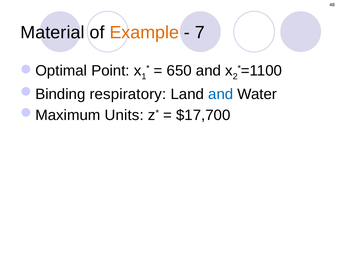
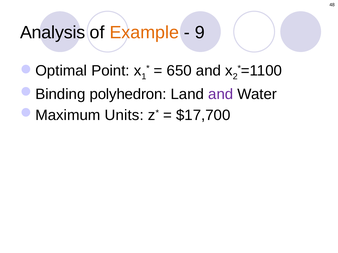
Material: Material -> Analysis
7: 7 -> 9
respiratory: respiratory -> polyhedron
and at (221, 94) colour: blue -> purple
